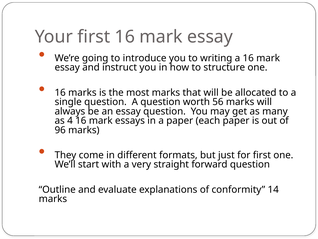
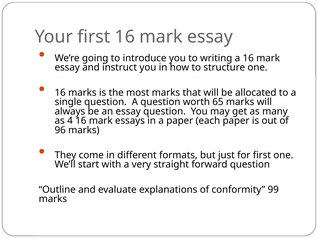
56: 56 -> 65
14: 14 -> 99
